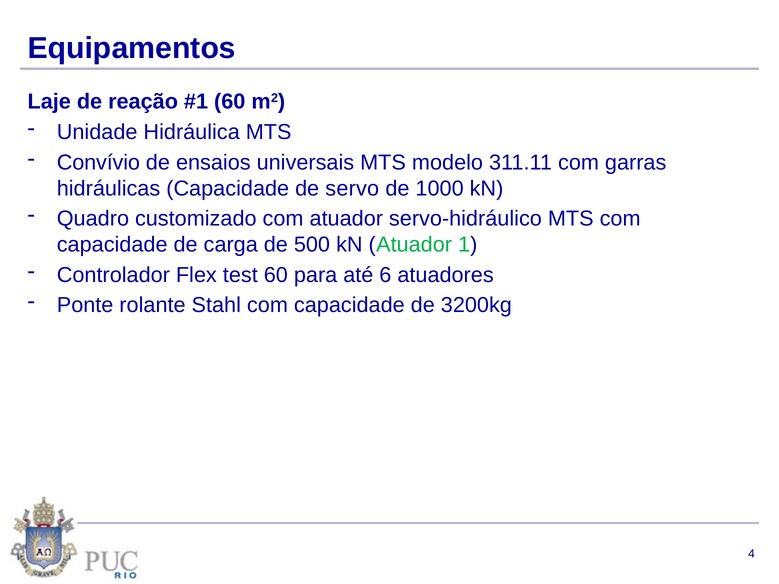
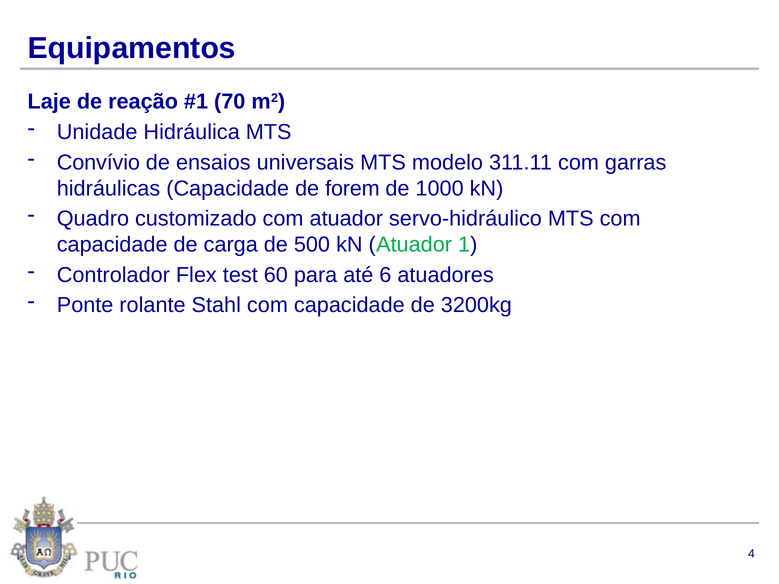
60 at (230, 102): 60 -> 70
servo: servo -> forem
